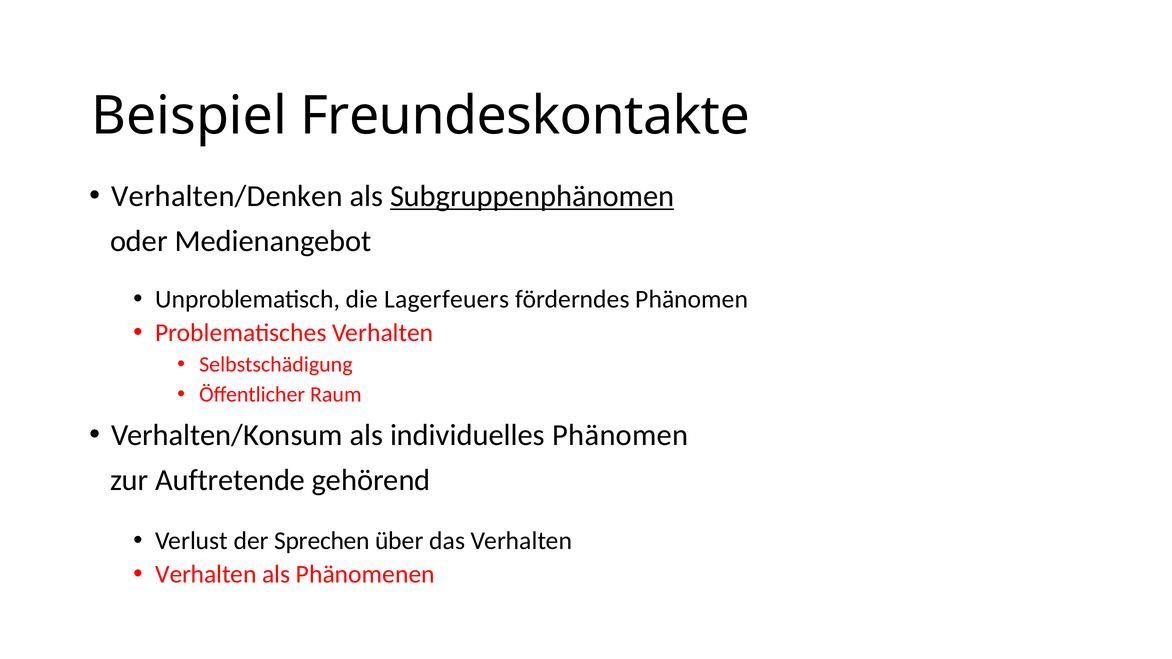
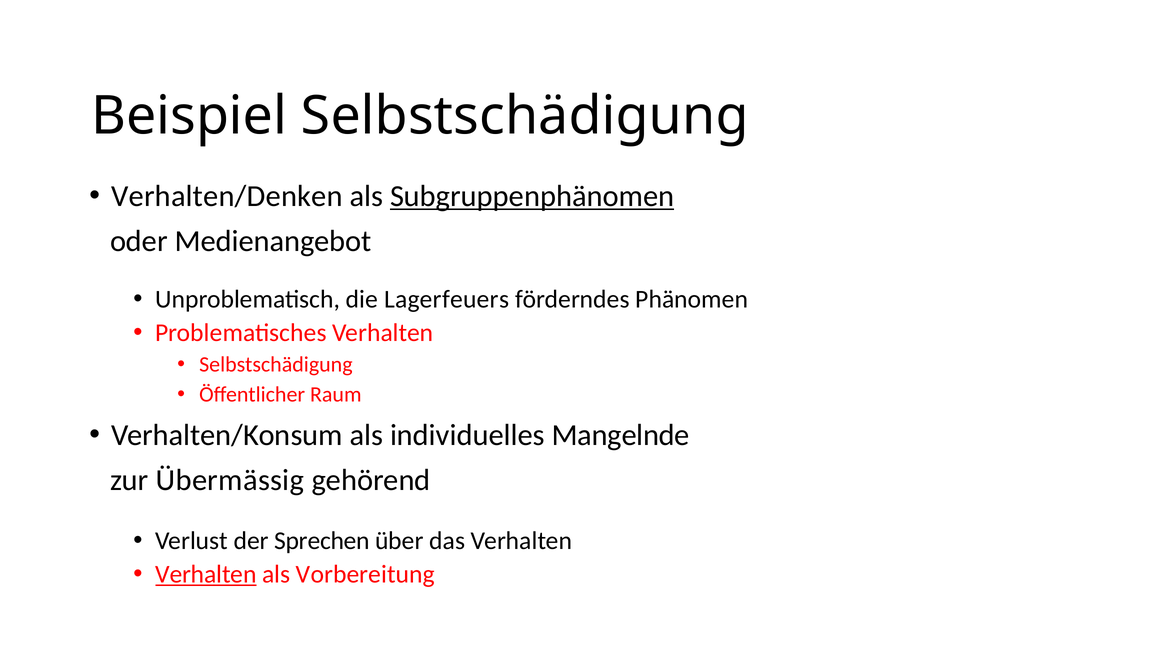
Beispiel Freundeskontakte: Freundeskontakte -> Selbstschädigung
individuelles Phänomen: Phänomen -> Mangelnde
Auftretende: Auftretende -> Übermässig
Verhalten at (206, 575) underline: none -> present
Phänomenen: Phänomenen -> Vorbereitung
